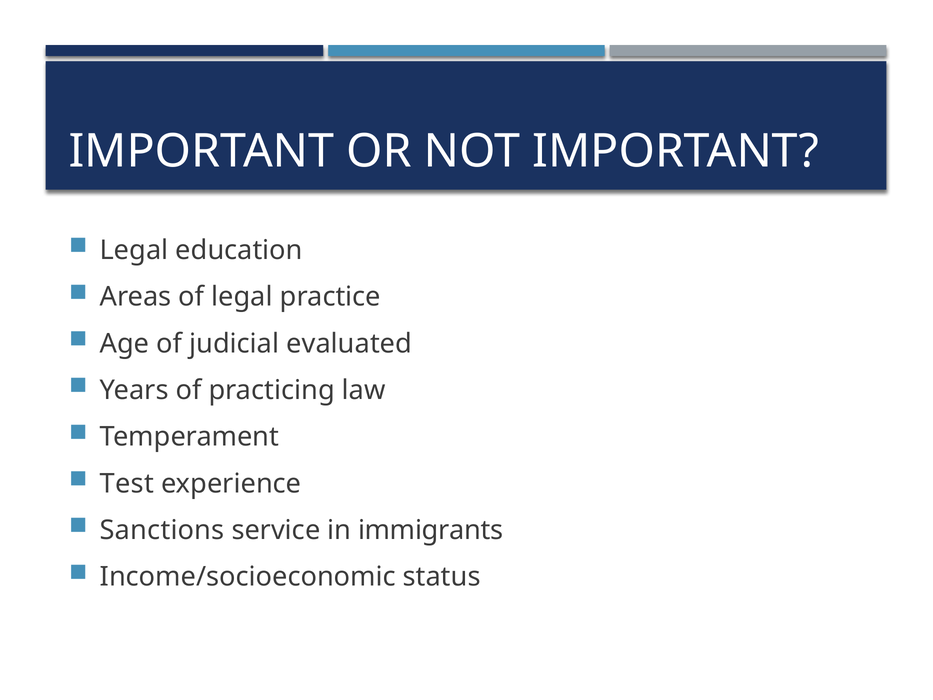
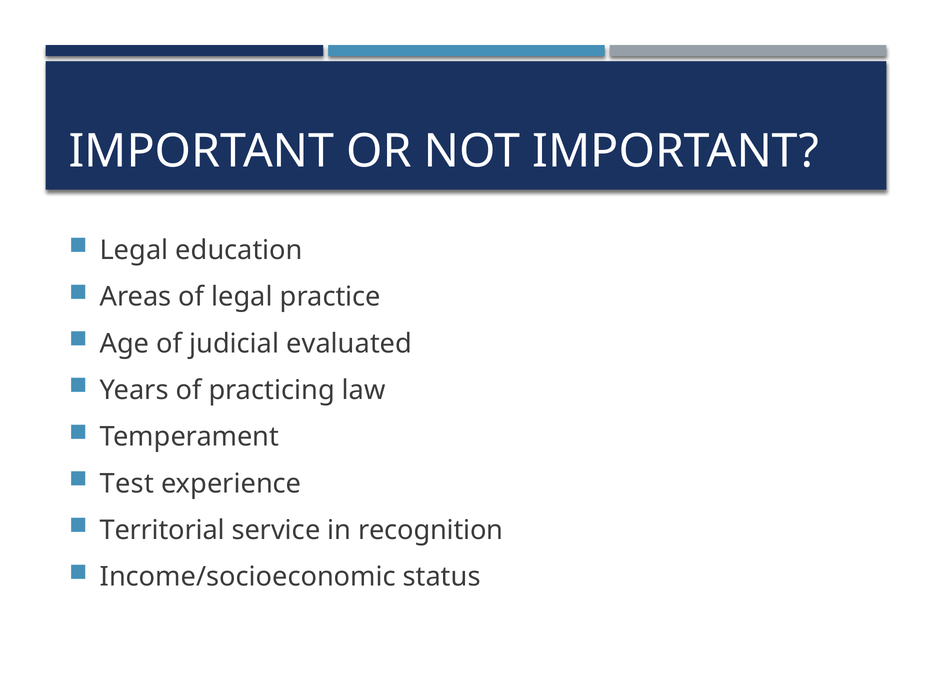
Sanctions: Sanctions -> Territorial
immigrants: immigrants -> recognition
